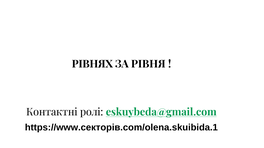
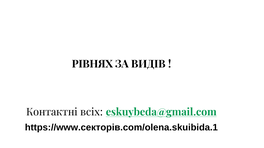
РІВНЯ: РІВНЯ -> ВИДІВ
ролі: ролі -> всіх
